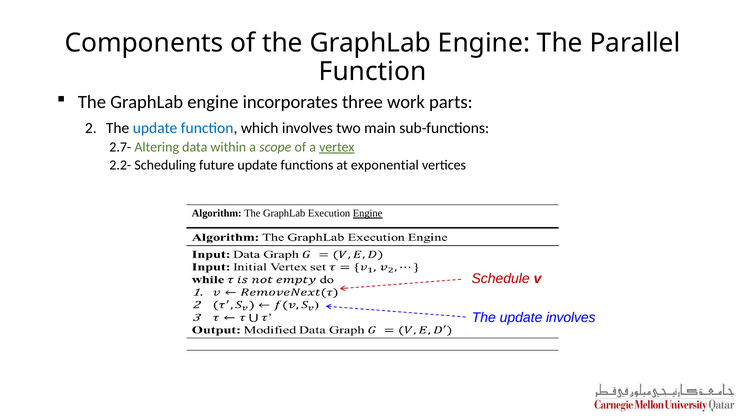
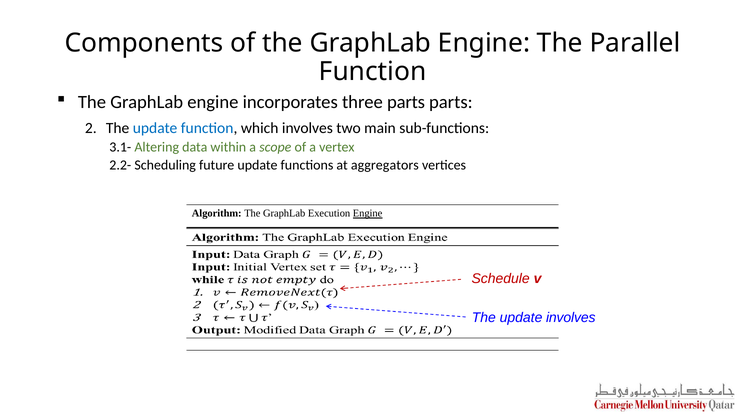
three work: work -> parts
2.7-: 2.7- -> 3.1-
vertex underline: present -> none
exponential: exponential -> aggregators
